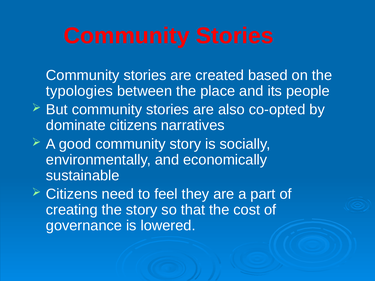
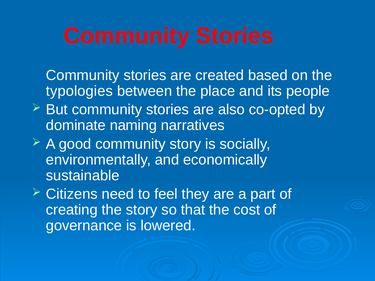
dominate citizens: citizens -> naming
